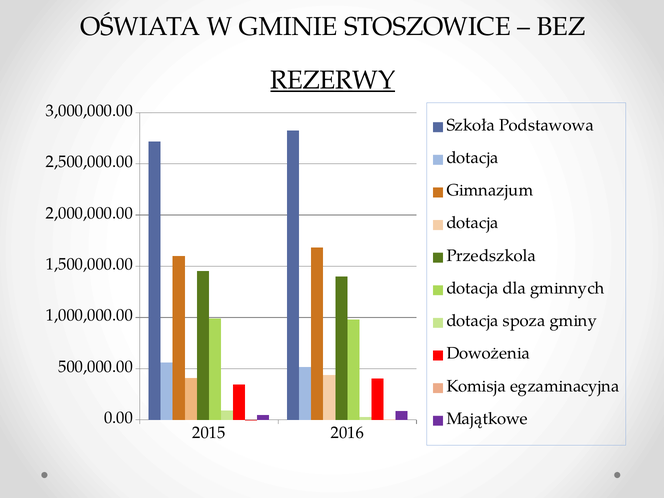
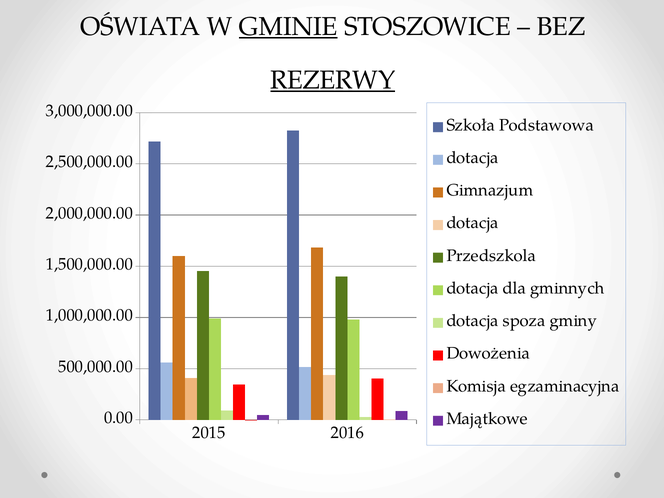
GMINIE underline: none -> present
